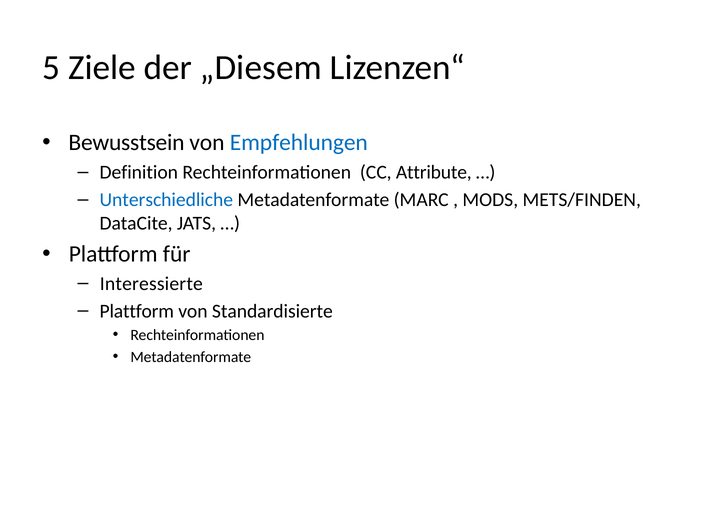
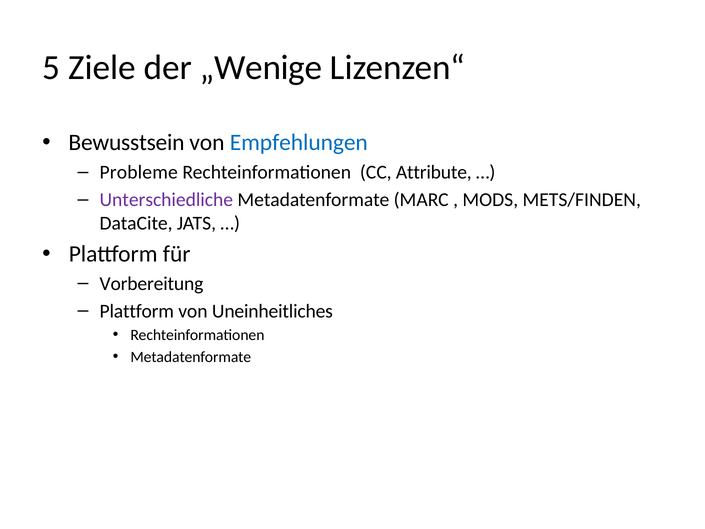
„Diesem: „Diesem -> „Wenige
Definition: Definition -> Probleme
Unterschiedliche colour: blue -> purple
Interessierte: Interessierte -> Vorbereitung
Standardisierte: Standardisierte -> Uneinheitliches
